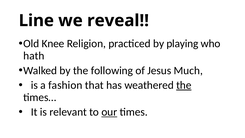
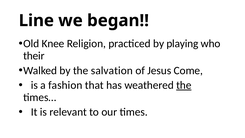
reveal: reveal -> began
hath: hath -> their
following: following -> salvation
Much: Much -> Come
our underline: present -> none
